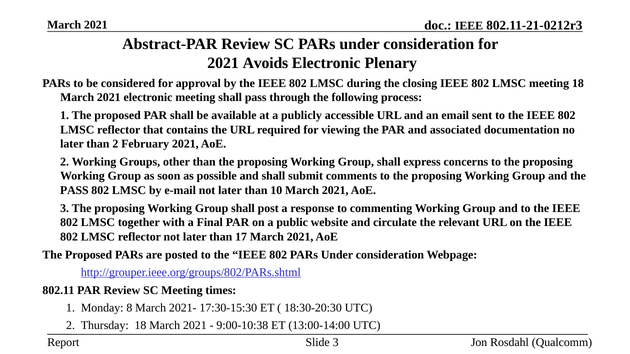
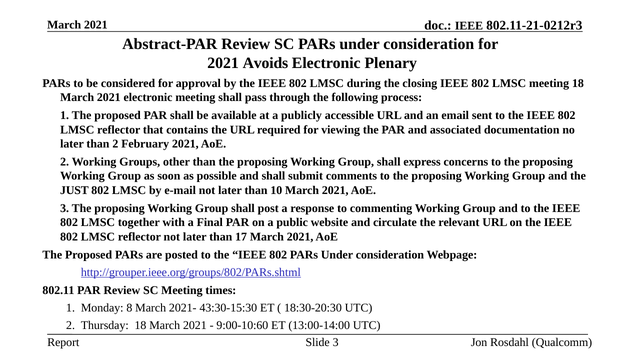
PASS at (74, 190): PASS -> JUST
17:30-15:30: 17:30-15:30 -> 43:30-15:30
9:00-10:38: 9:00-10:38 -> 9:00-10:60
